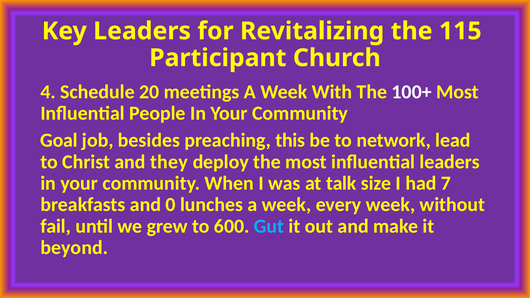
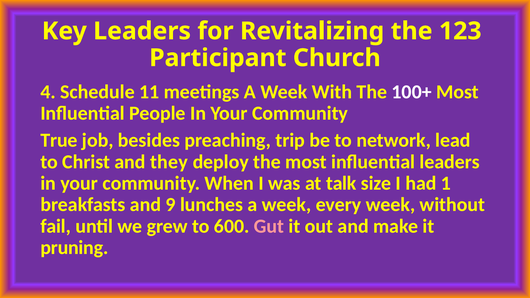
115: 115 -> 123
20: 20 -> 11
Goal: Goal -> True
this: this -> trip
7: 7 -> 1
0: 0 -> 9
Gut colour: light blue -> pink
beyond: beyond -> pruning
